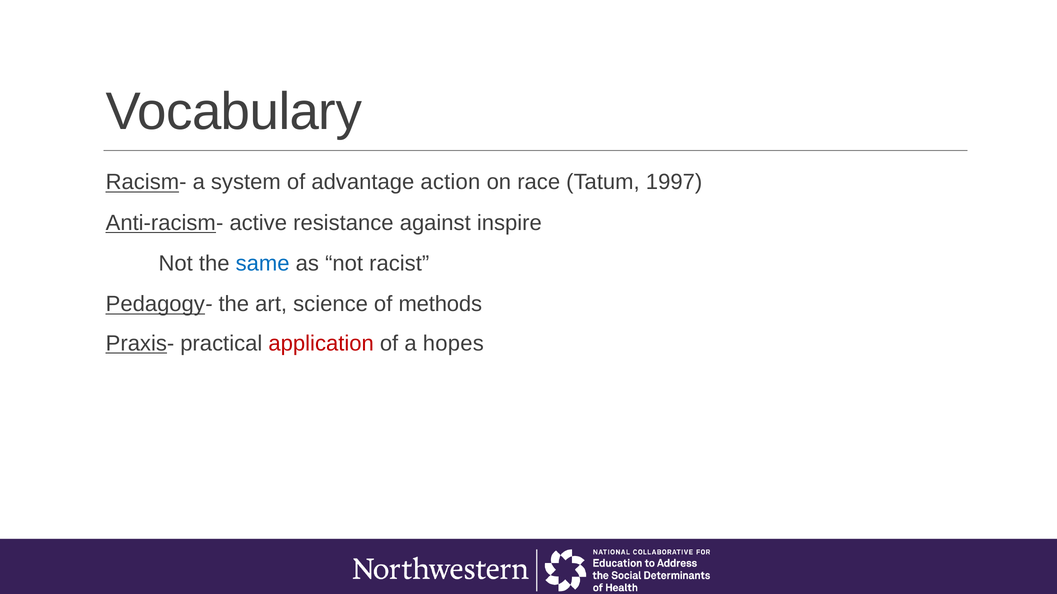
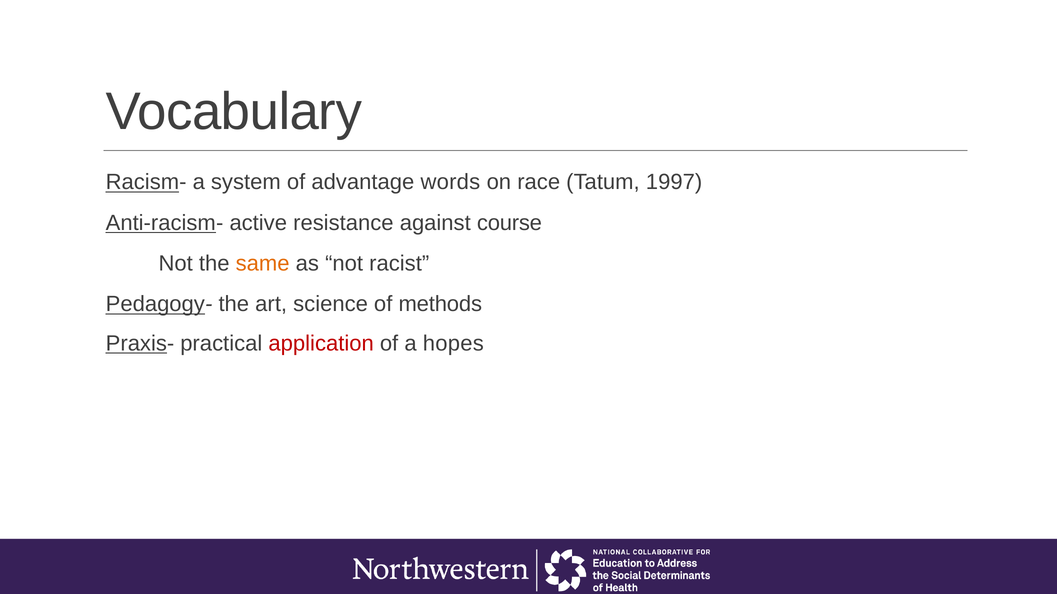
action: action -> words
inspire: inspire -> course
same colour: blue -> orange
